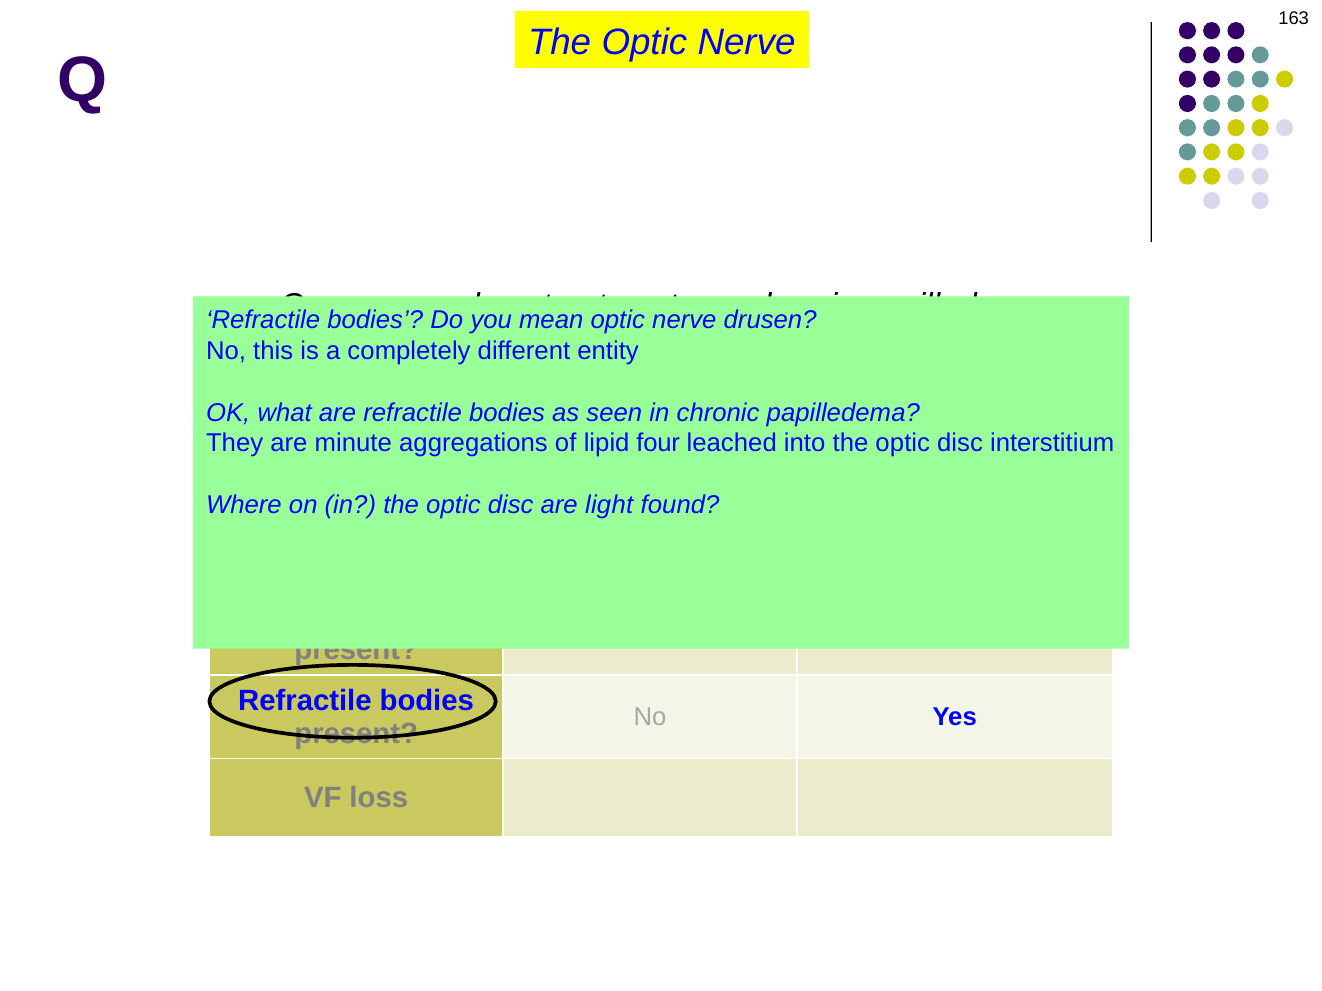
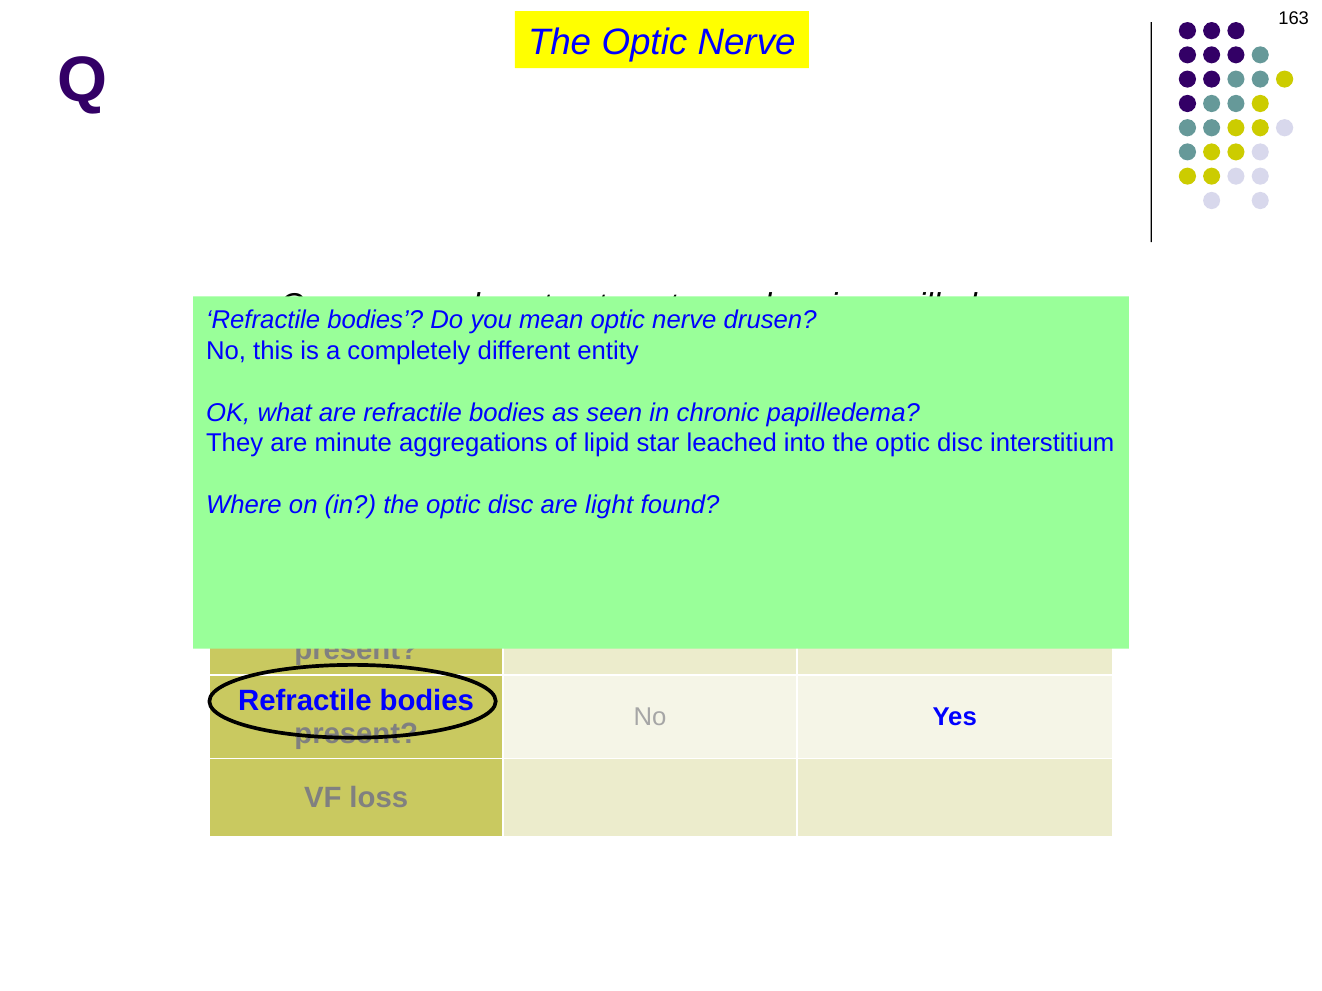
four: four -> star
